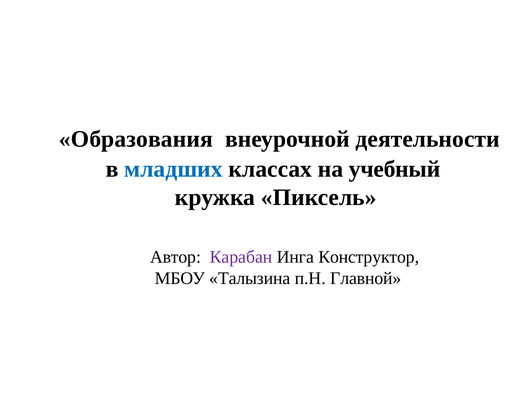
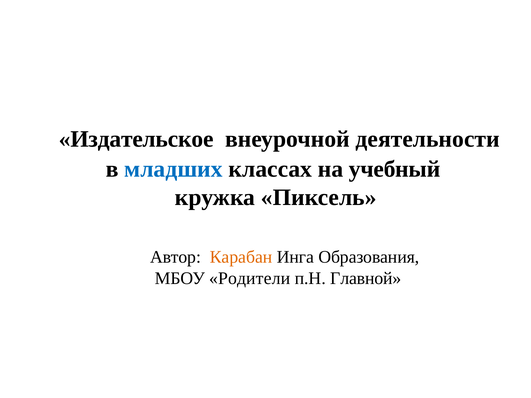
Образования: Образования -> Издательское
Карабан colour: purple -> orange
Конструктор: Конструктор -> Образования
Талызина: Талызина -> Родители
